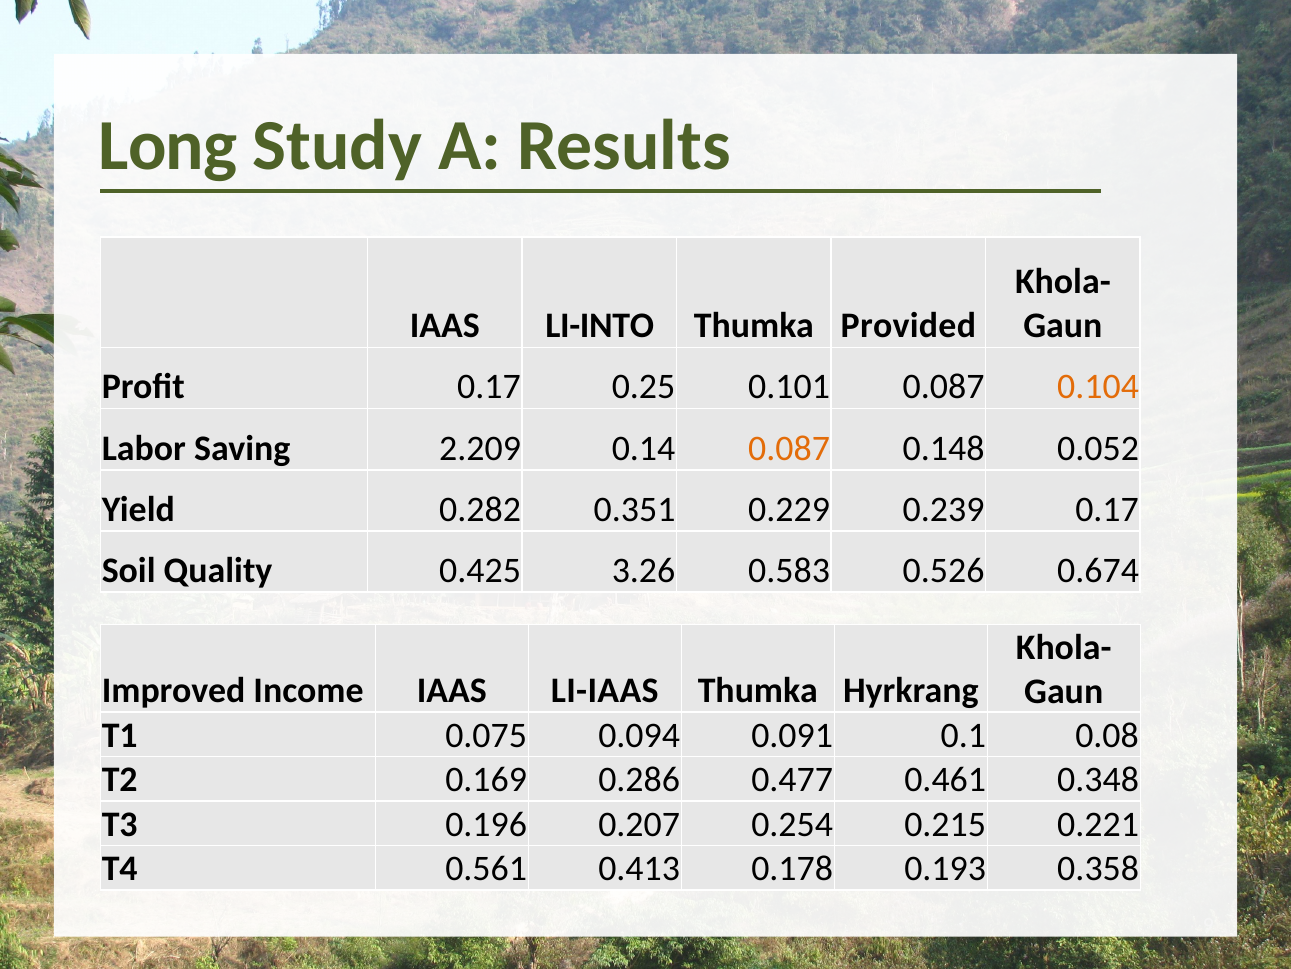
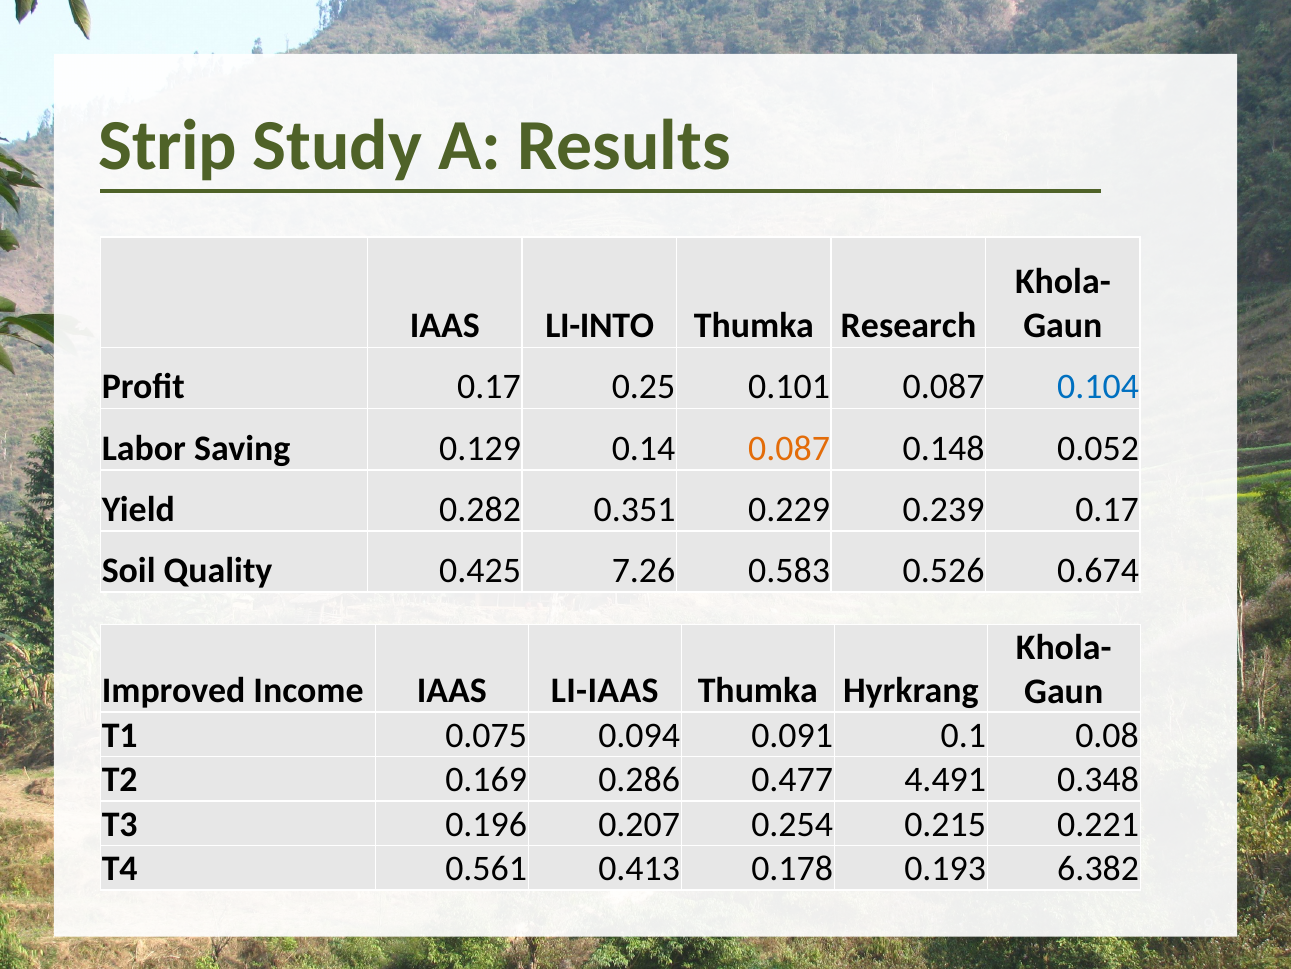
Long: Long -> Strip
Provided: Provided -> Research
0.104 colour: orange -> blue
2.209: 2.209 -> 0.129
3.26: 3.26 -> 7.26
0.461: 0.461 -> 4.491
0.358: 0.358 -> 6.382
